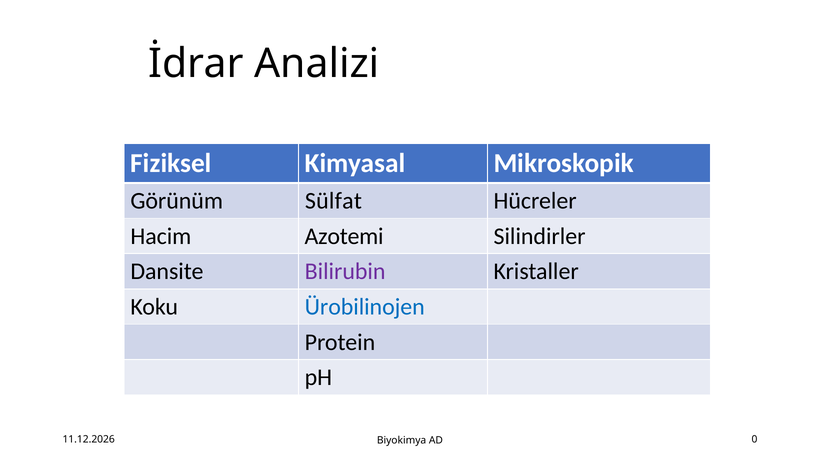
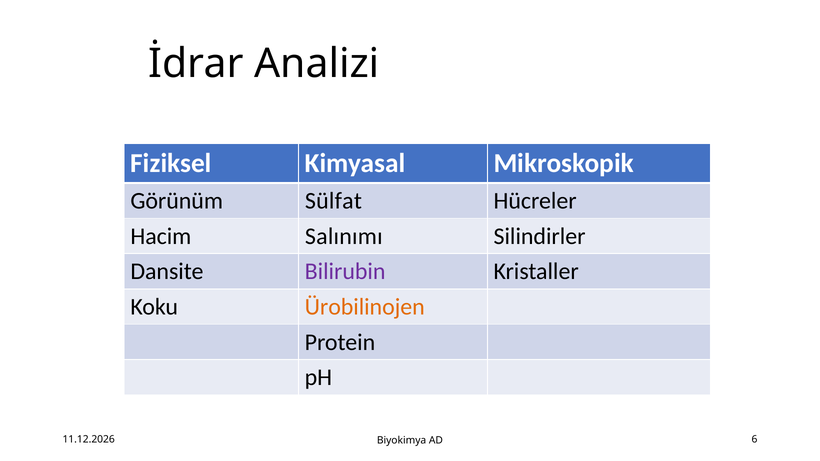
Azotemi: Azotemi -> Salınımı
Ürobilinojen colour: blue -> orange
0: 0 -> 6
